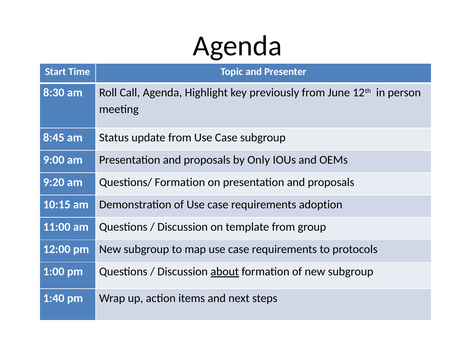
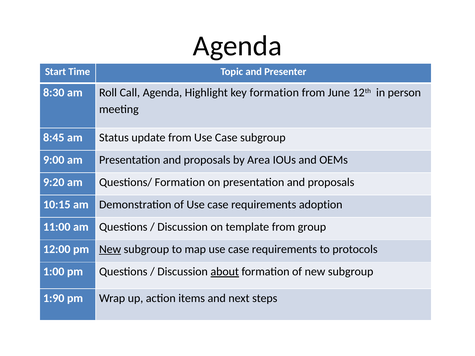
key previously: previously -> formation
Only: Only -> Area
New at (110, 250) underline: none -> present
1:40: 1:40 -> 1:90
